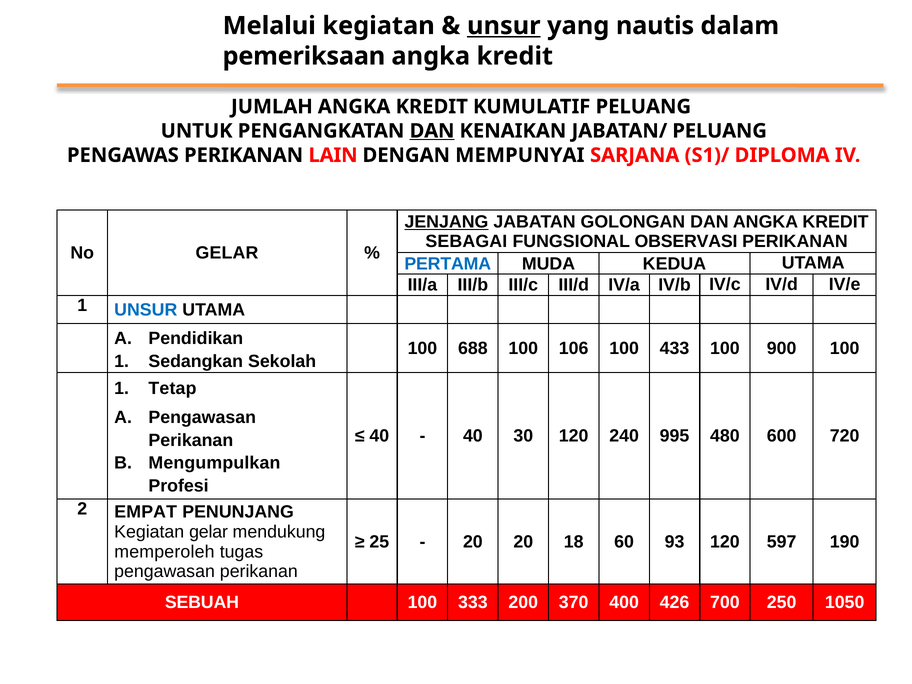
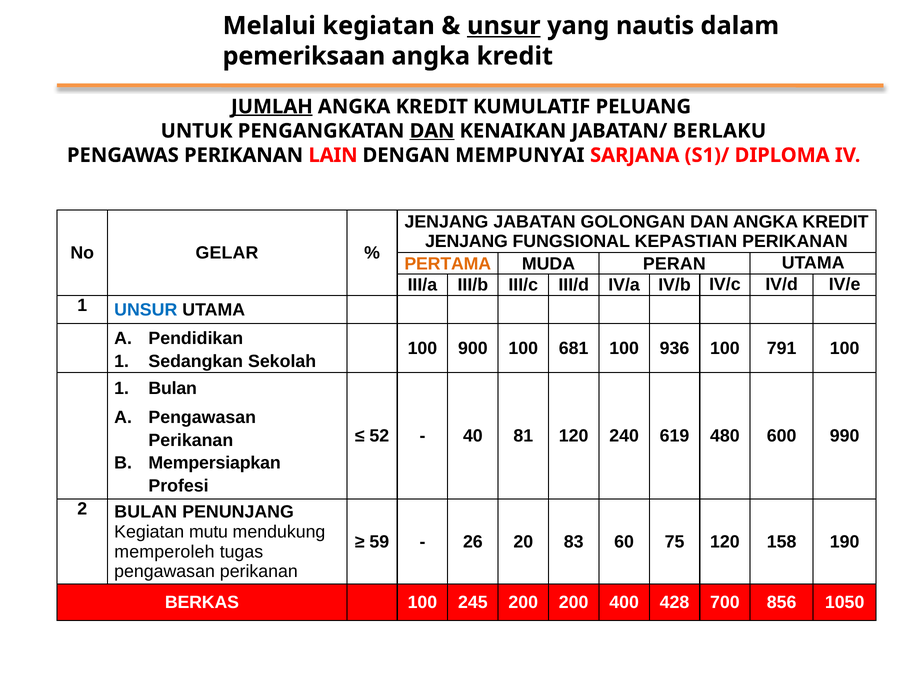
JUMLAH underline: none -> present
JABATAN/ PELUANG: PELUANG -> BERLAKU
JENJANG at (446, 222) underline: present -> none
SEBAGAI at (466, 242): SEBAGAI -> JENJANG
OBSERVASI: OBSERVASI -> KEPASTIAN
PERTAMA colour: blue -> orange
KEDUA: KEDUA -> PERAN
688: 688 -> 900
106: 106 -> 681
433: 433 -> 936
900: 900 -> 791
1 Tetap: Tetap -> Bulan
40 at (379, 436): 40 -> 52
30: 30 -> 81
995: 995 -> 619
720: 720 -> 990
Mengumpulkan: Mengumpulkan -> Mempersiapkan
2 EMPAT: EMPAT -> BULAN
Kegiatan gelar: gelar -> mutu
25: 25 -> 59
20 at (473, 542): 20 -> 26
18: 18 -> 83
93: 93 -> 75
597: 597 -> 158
SEBUAH: SEBUAH -> BERKAS
333: 333 -> 245
200 370: 370 -> 200
426: 426 -> 428
250: 250 -> 856
